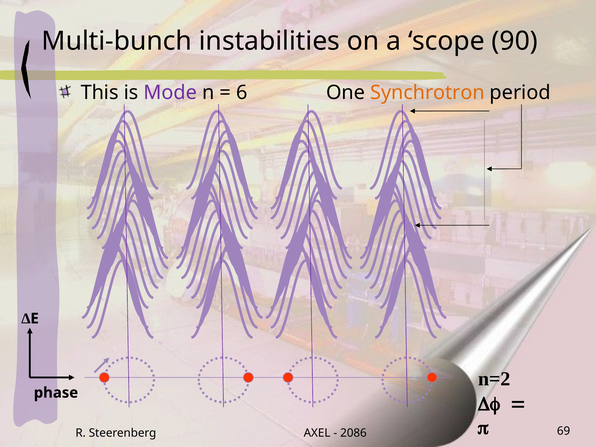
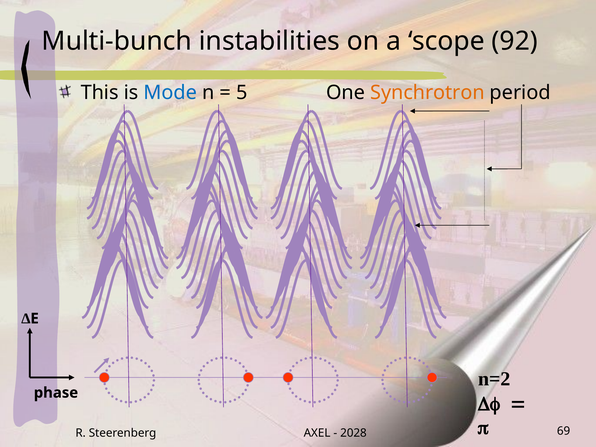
90: 90 -> 92
Mode colour: purple -> blue
6: 6 -> 5
2086: 2086 -> 2028
